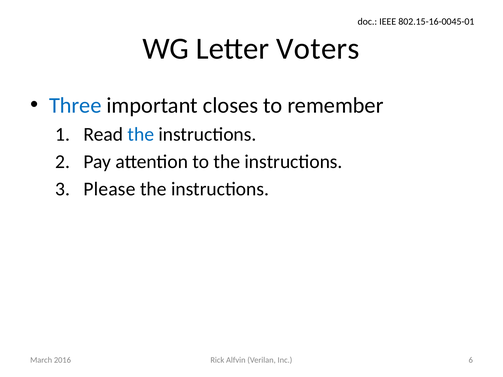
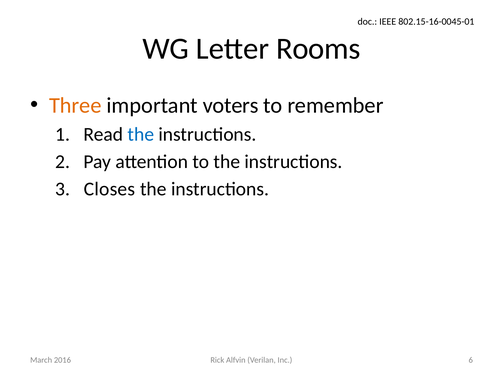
Voters: Voters -> Rooms
Three colour: blue -> orange
closes: closes -> voters
Please: Please -> Closes
